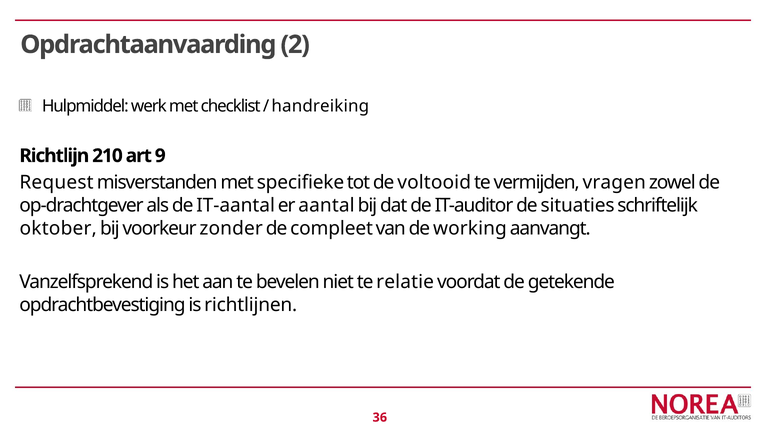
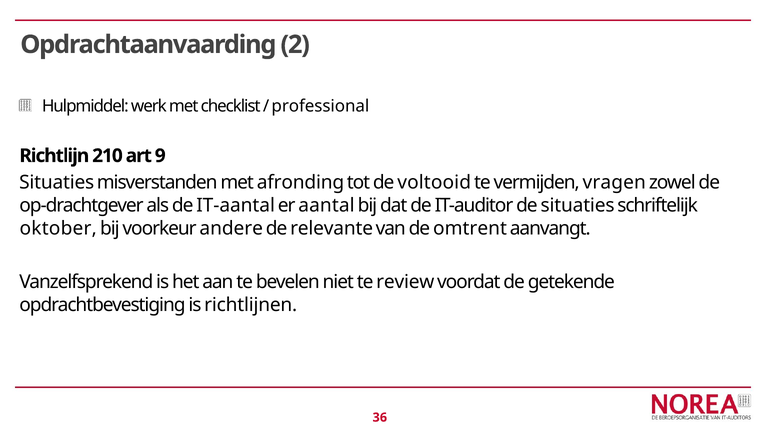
handreiking: handreiking -> professional
Request at (57, 183): Request -> Situaties
specifieke: specifieke -> afronding
zonder: zonder -> andere
compleet: compleet -> relevante
working: working -> omtrent
relatie: relatie -> review
